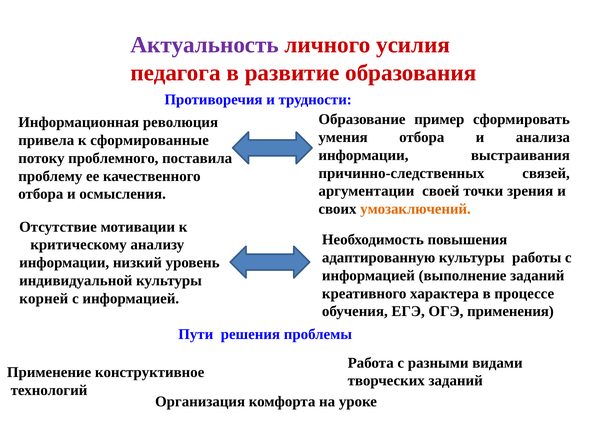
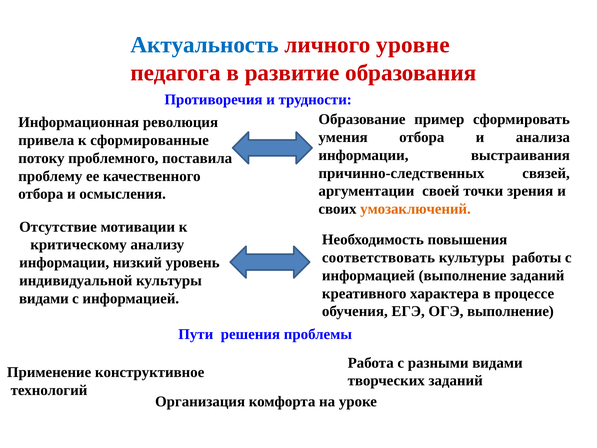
Актуальность colour: purple -> blue
усилия: усилия -> уровне
адаптированную: адаптированную -> соответствовать
корней at (44, 298): корней -> видами
ОГЭ применения: применения -> выполнение
